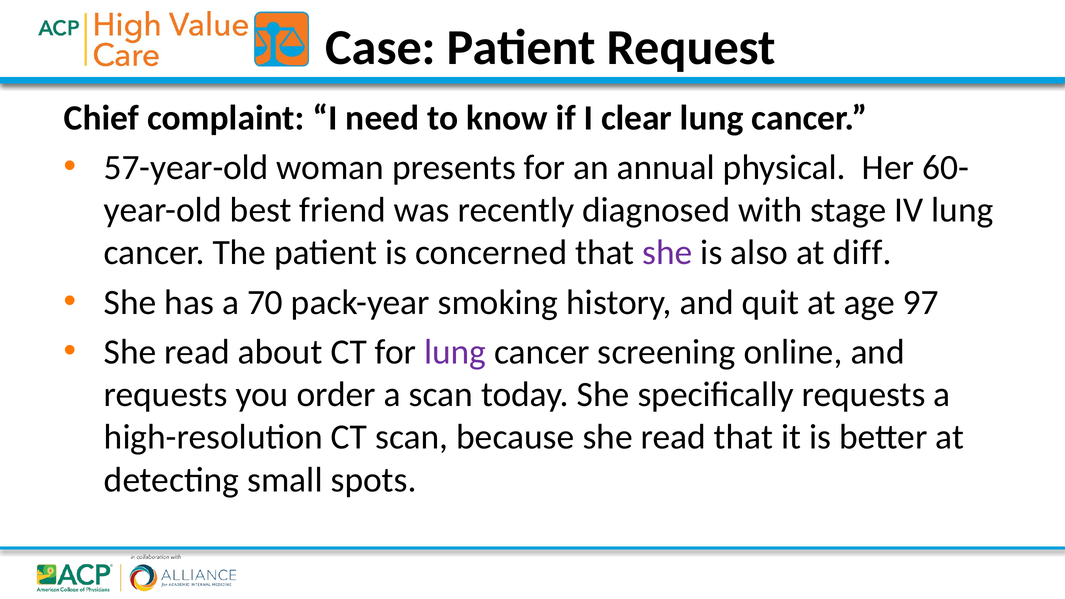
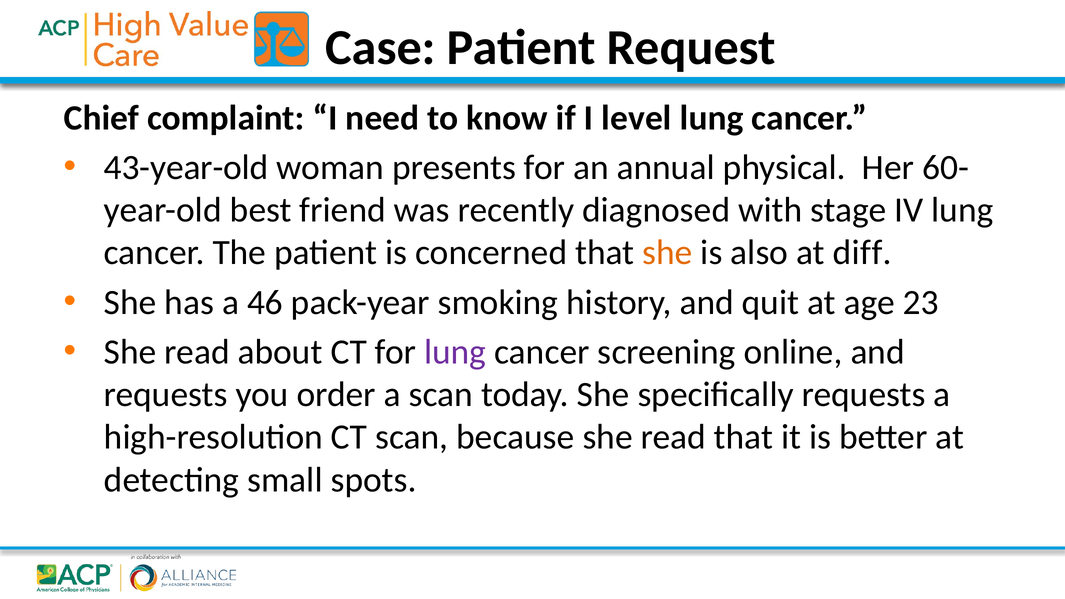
clear: clear -> level
57-year-old: 57-year-old -> 43-year-old
she at (667, 253) colour: purple -> orange
70: 70 -> 46
97: 97 -> 23
